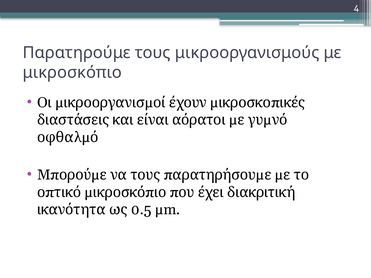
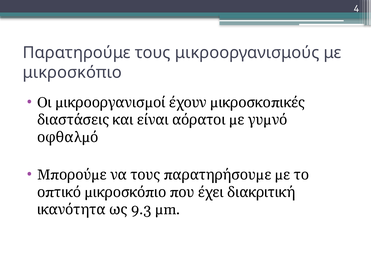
0.5: 0.5 -> 9.3
